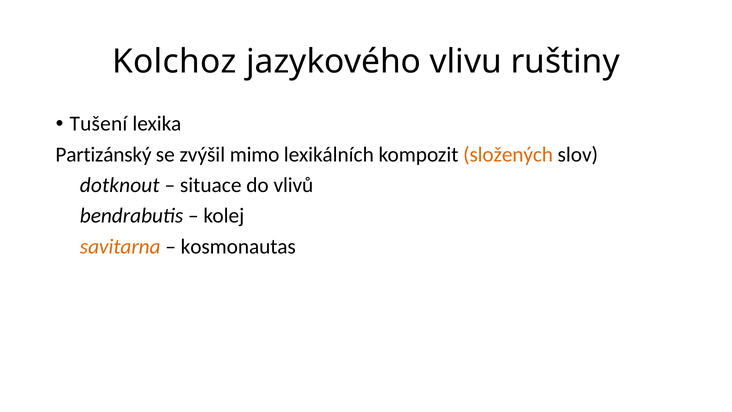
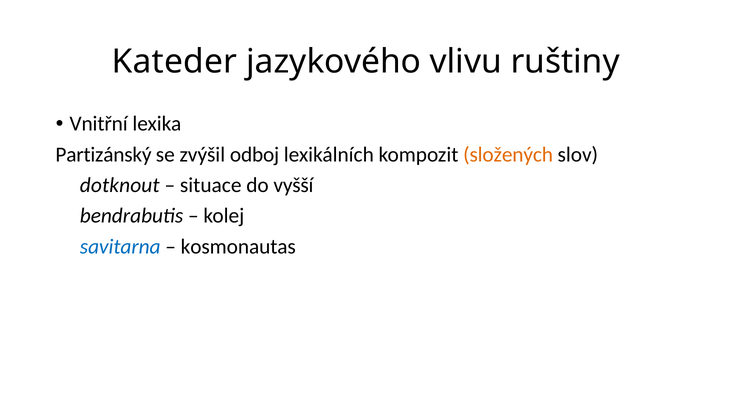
Kolchoz: Kolchoz -> Kateder
Tušení: Tušení -> Vnitřní
mimo: mimo -> odboj
vlivů: vlivů -> vyšší
savitarna colour: orange -> blue
